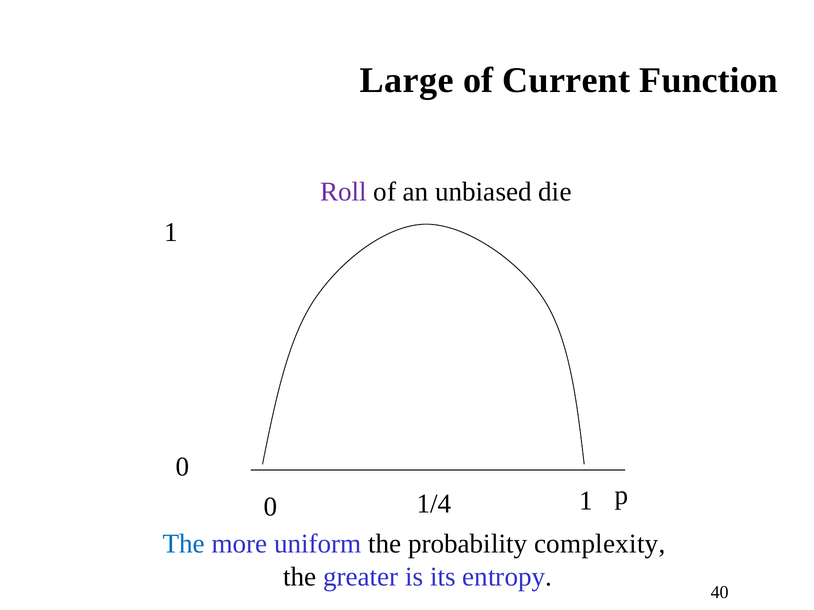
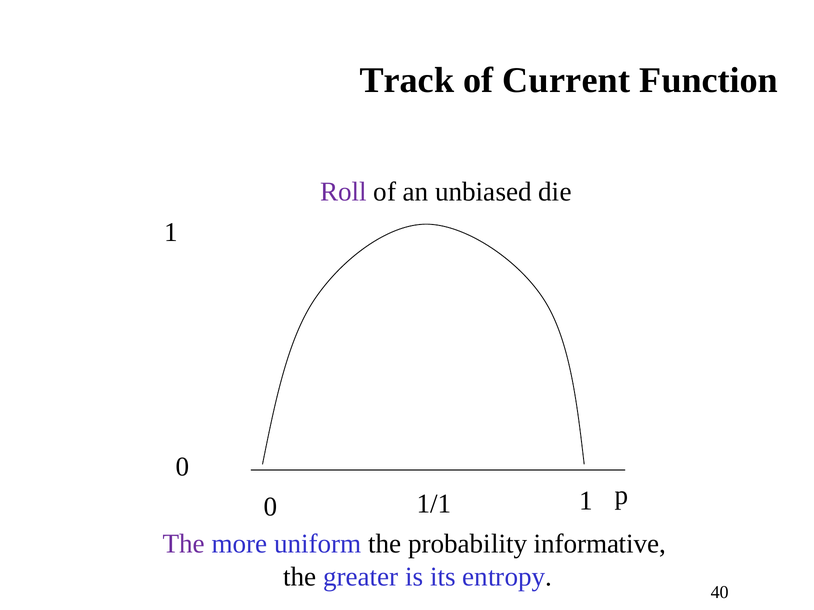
Large: Large -> Track
1/4: 1/4 -> 1/1
The at (184, 544) colour: blue -> purple
complexity: complexity -> informative
